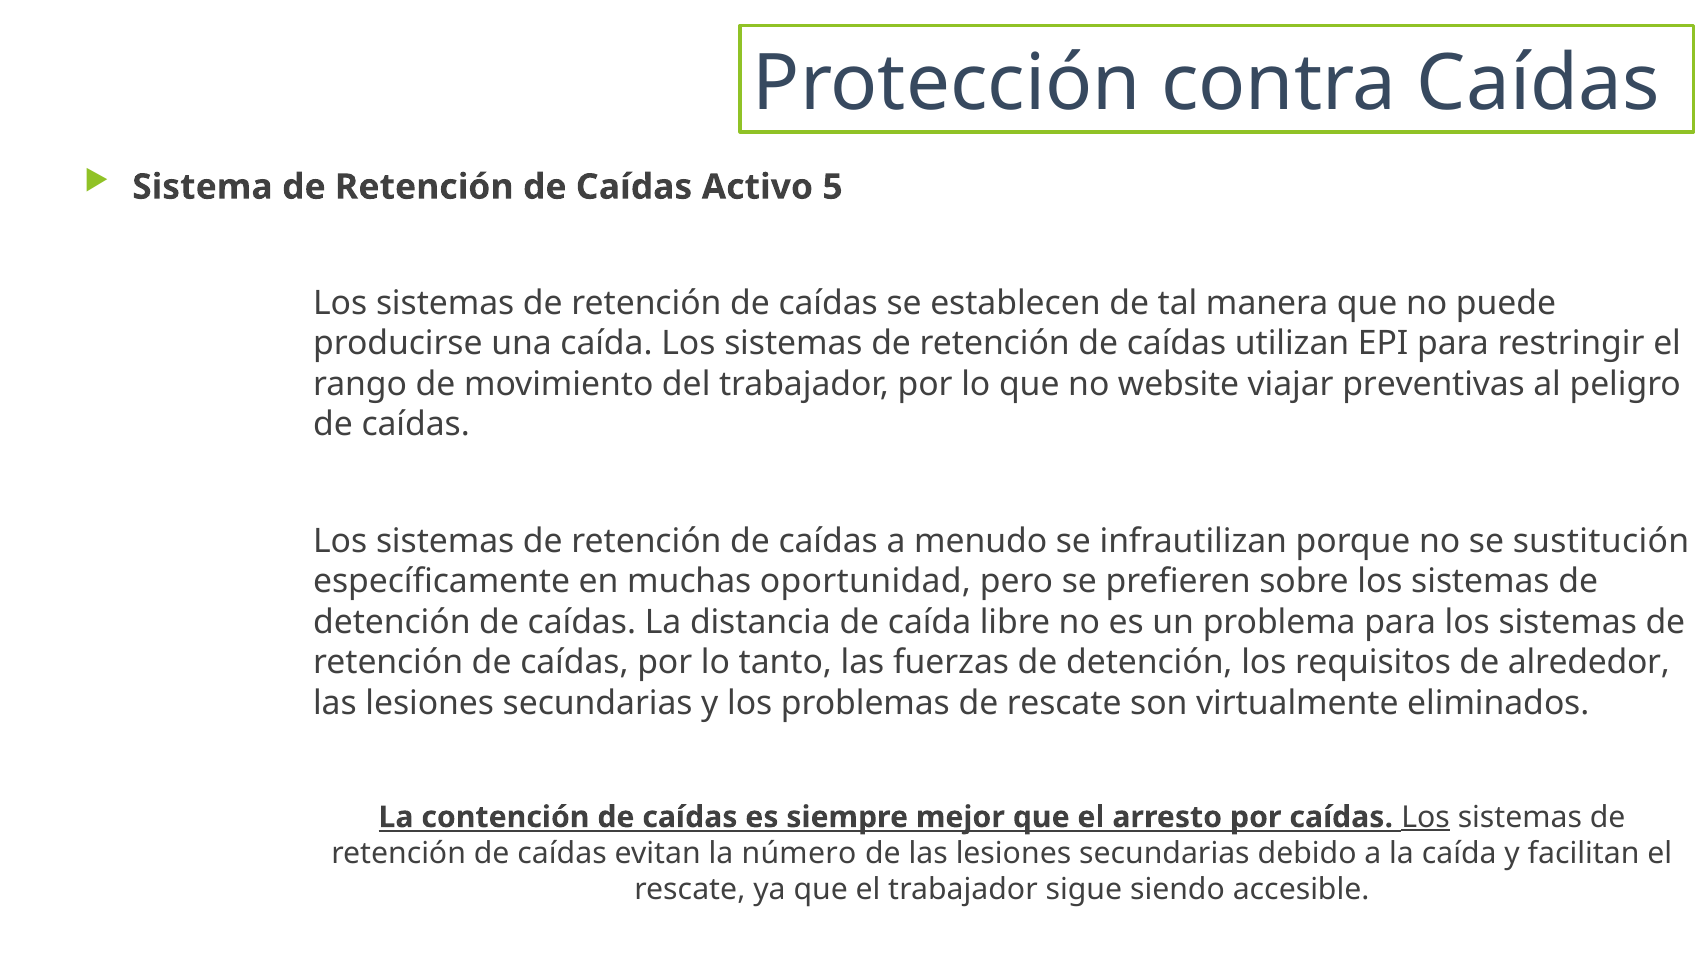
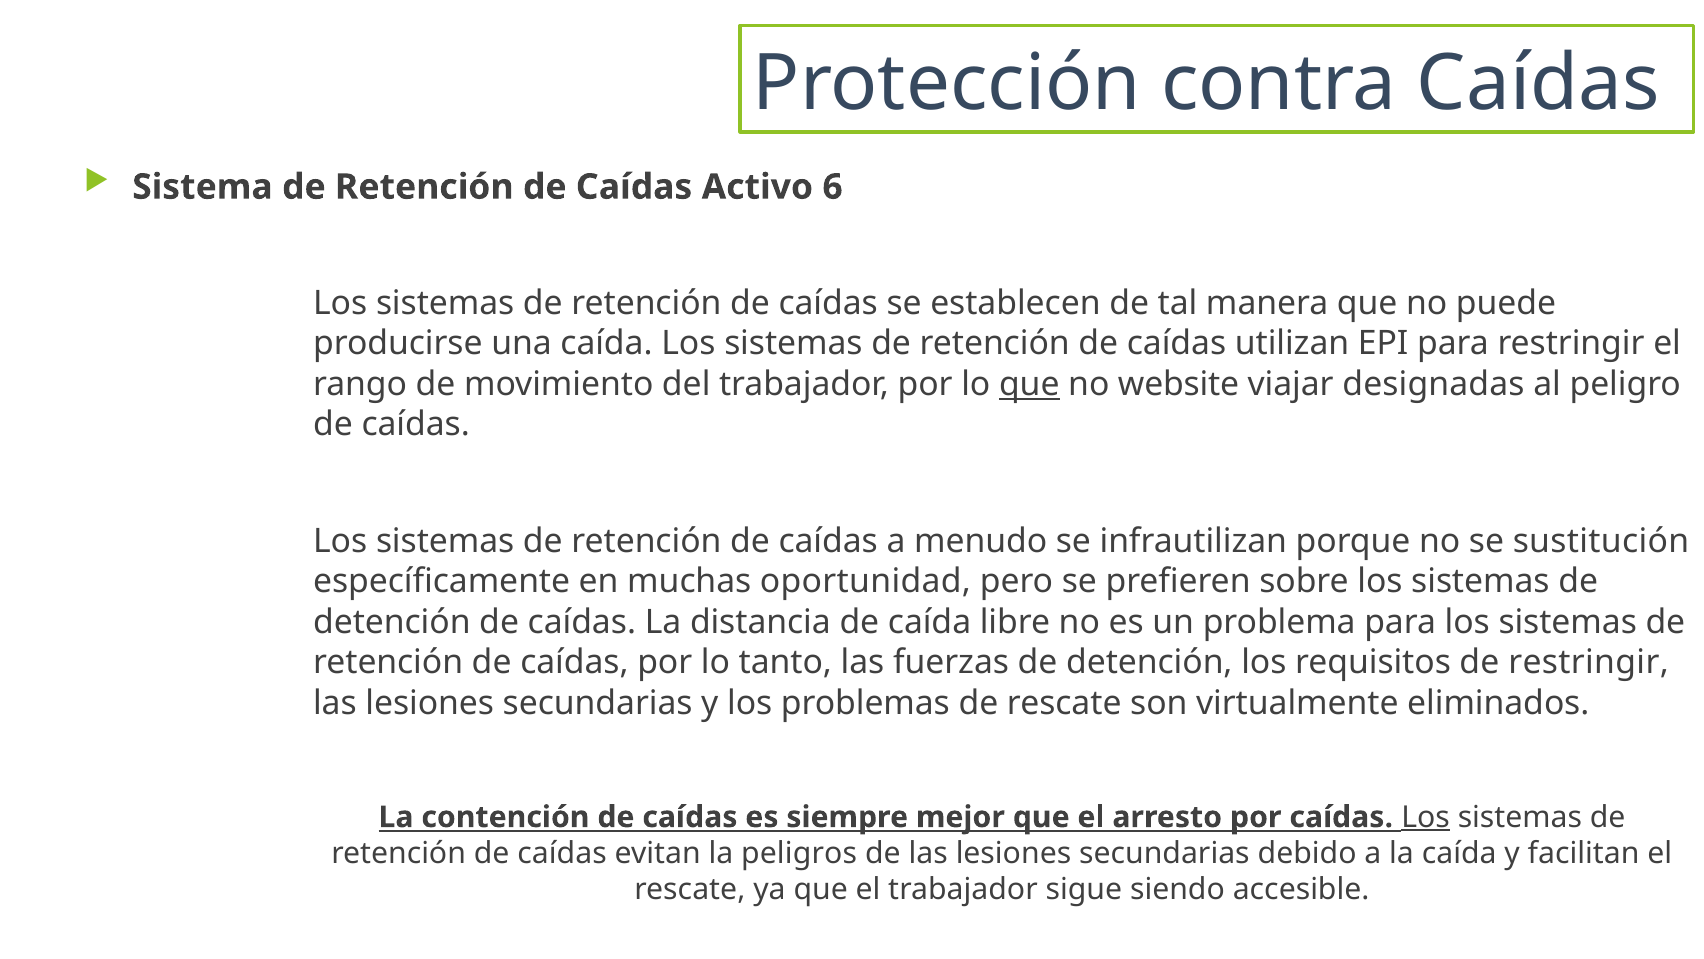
5: 5 -> 6
que at (1029, 384) underline: none -> present
preventivas: preventivas -> designadas
de alrededor: alrededor -> restringir
número: número -> peligros
